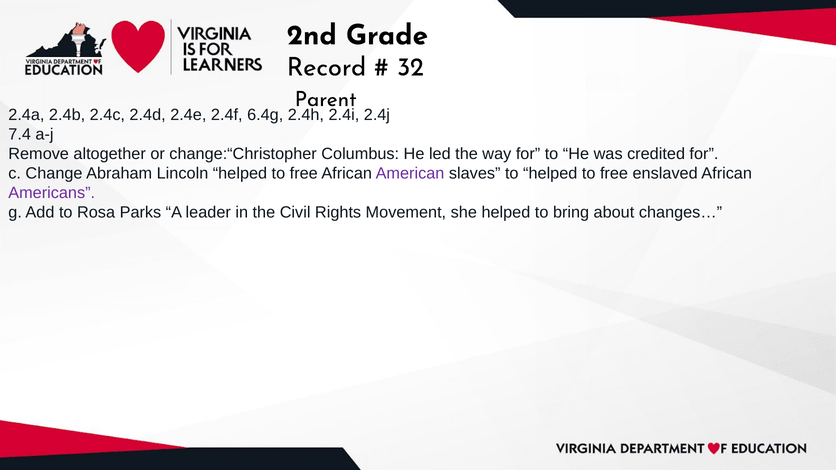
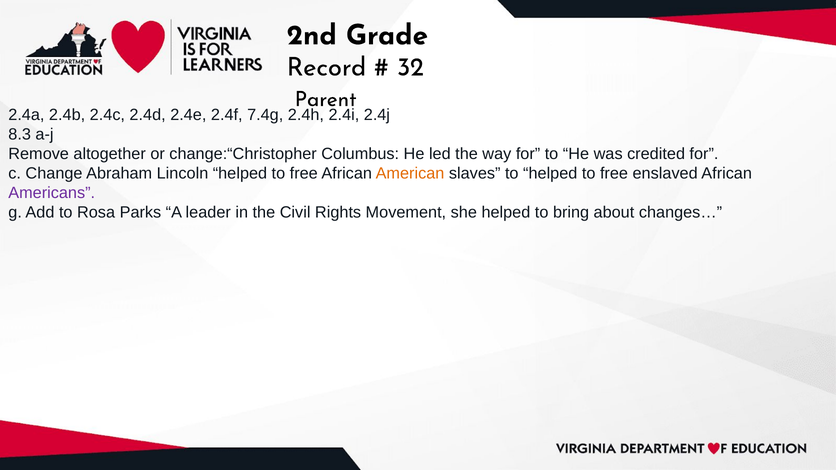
6.4g: 6.4g -> 7.4g
7.4: 7.4 -> 8.3
American colour: purple -> orange
